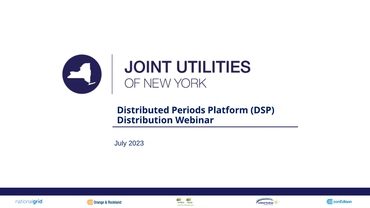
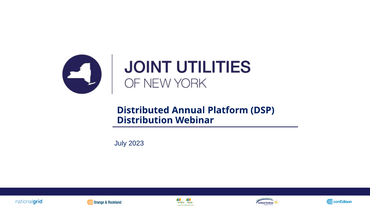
Periods: Periods -> Annual
